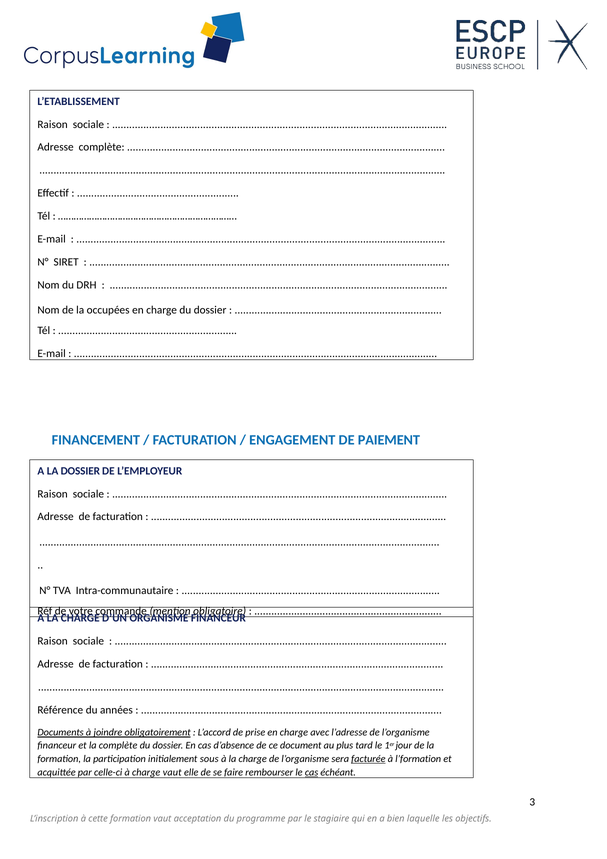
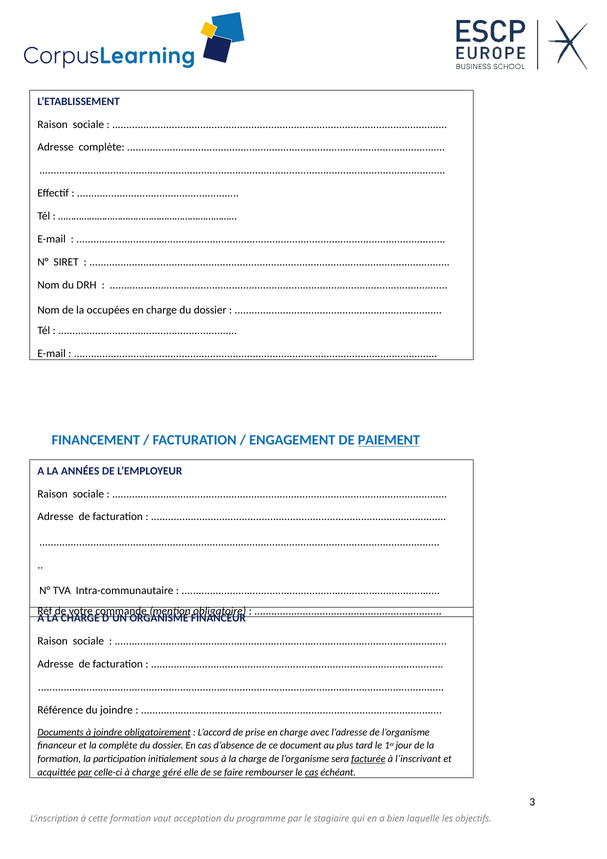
PAIEMENT underline: none -> present
LA DOSSIER: DOSSIER -> ANNÉES
du années: années -> joindre
l’formation: l’formation -> l’inscrivant
par at (85, 772) underline: none -> present
charge vaut: vaut -> géré
